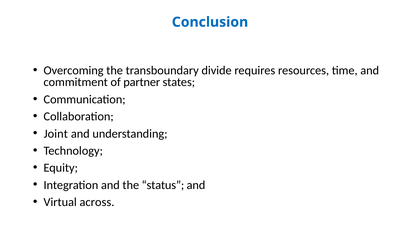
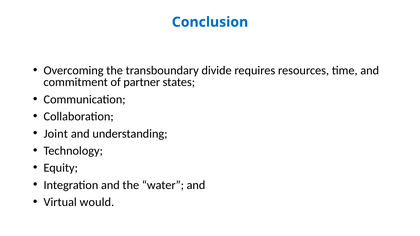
status: status -> water
across: across -> would
